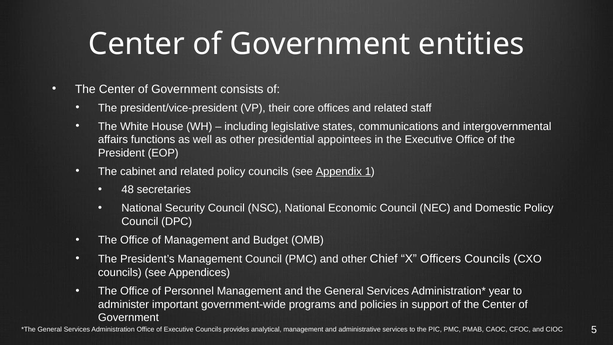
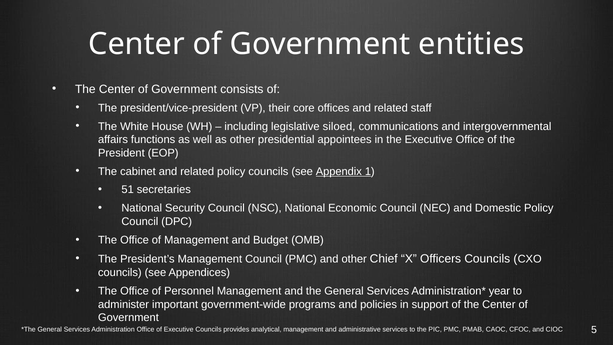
states: states -> siloed
48: 48 -> 51
